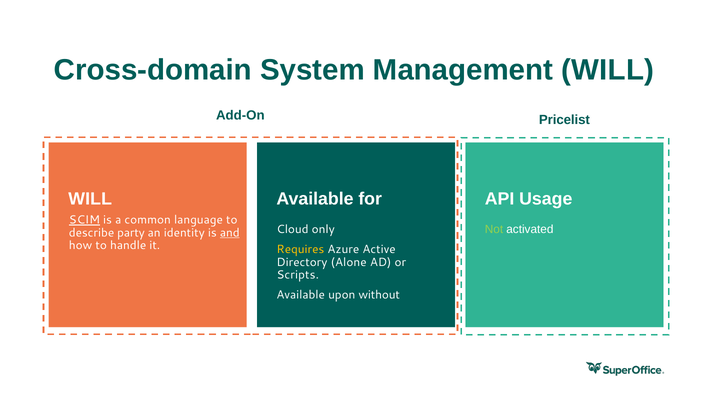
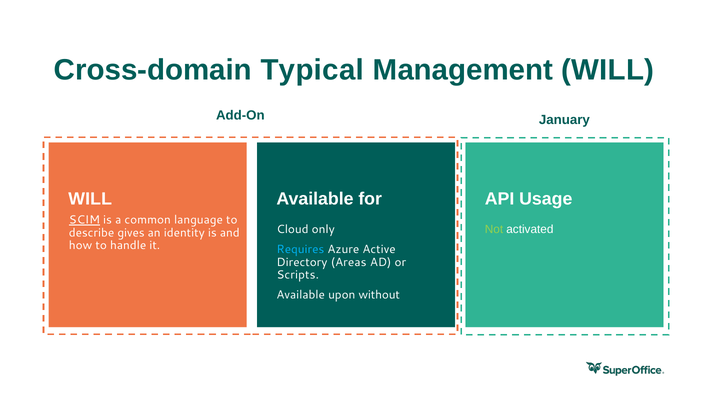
System: System -> Typical
Pricelist: Pricelist -> January
party: party -> gives
and underline: present -> none
Requires colour: yellow -> light blue
Alone: Alone -> Areas
